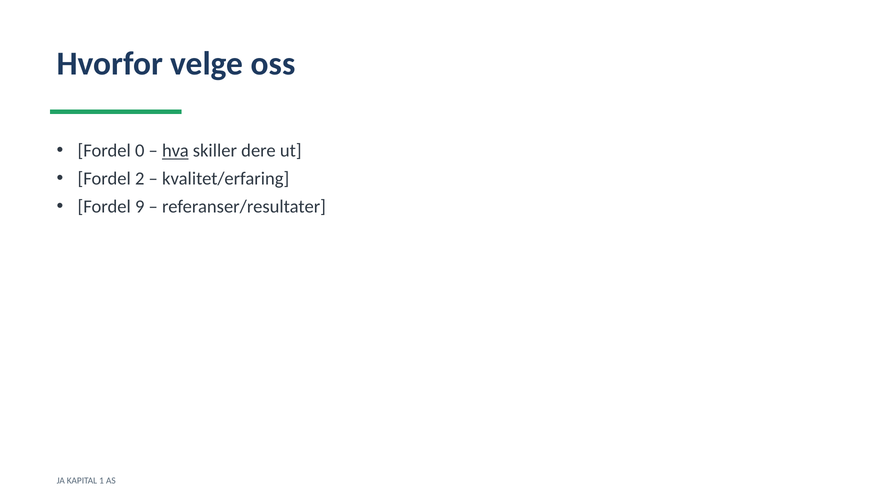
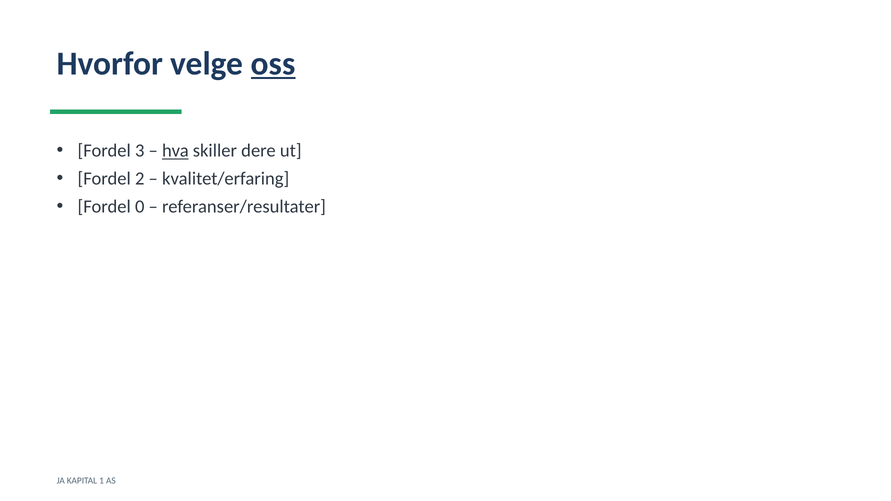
oss underline: none -> present
0: 0 -> 3
9: 9 -> 0
